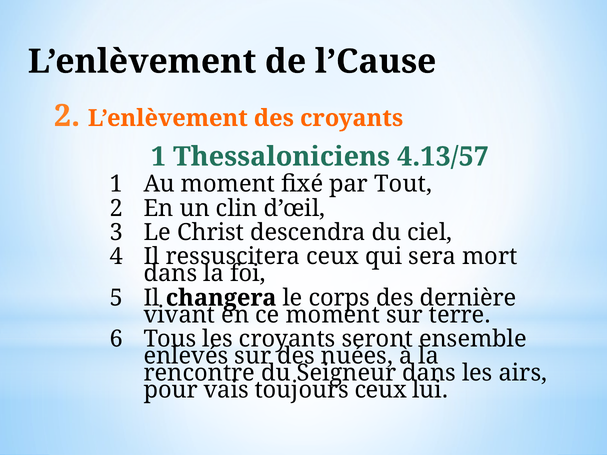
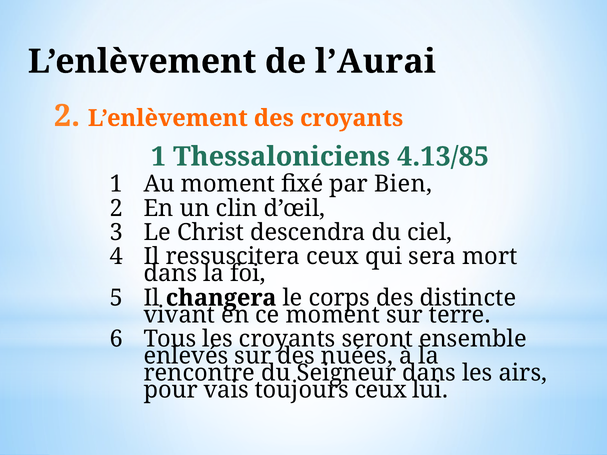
l’Cause: l’Cause -> l’Aurai
4.13/57: 4.13/57 -> 4.13/85
Tout: Tout -> Bien
dernière: dernière -> distincte
